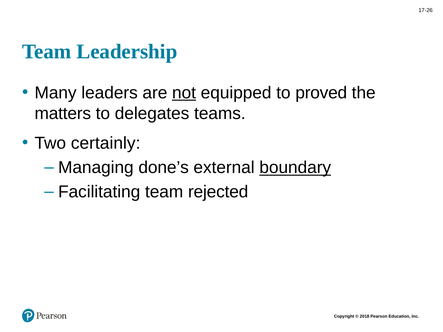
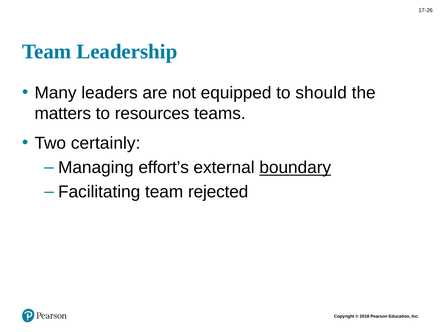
not underline: present -> none
proved: proved -> should
delegates: delegates -> resources
done’s: done’s -> effort’s
